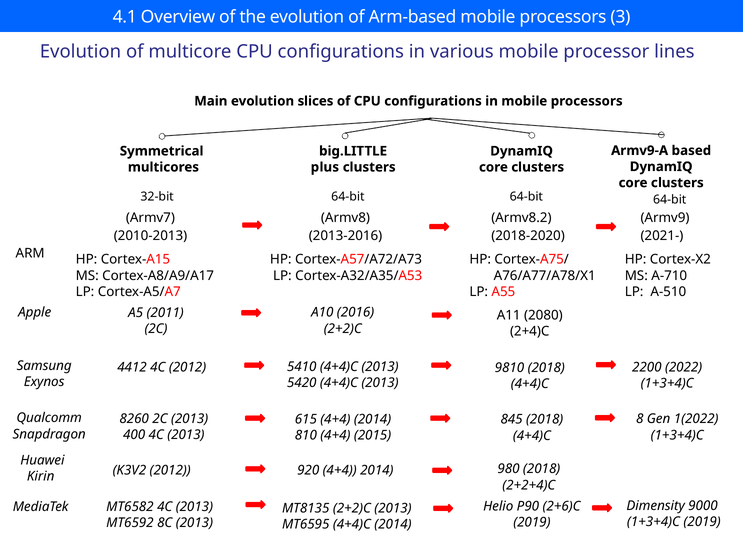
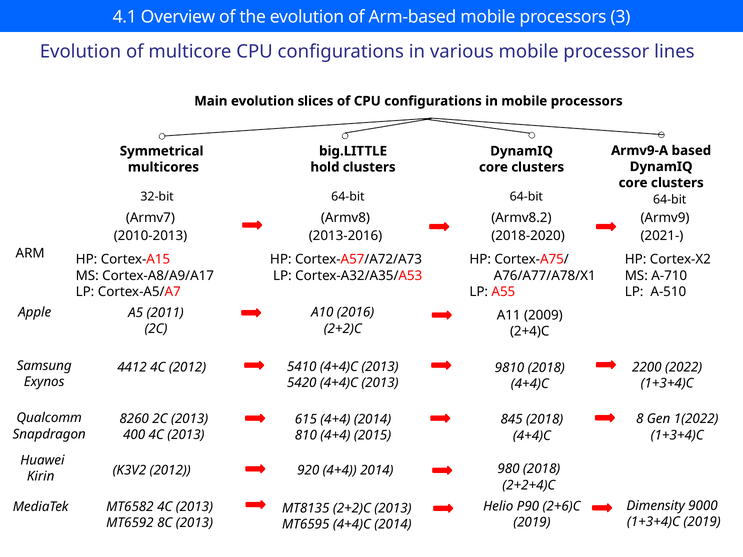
plus: plus -> hold
2080: 2080 -> 2009
